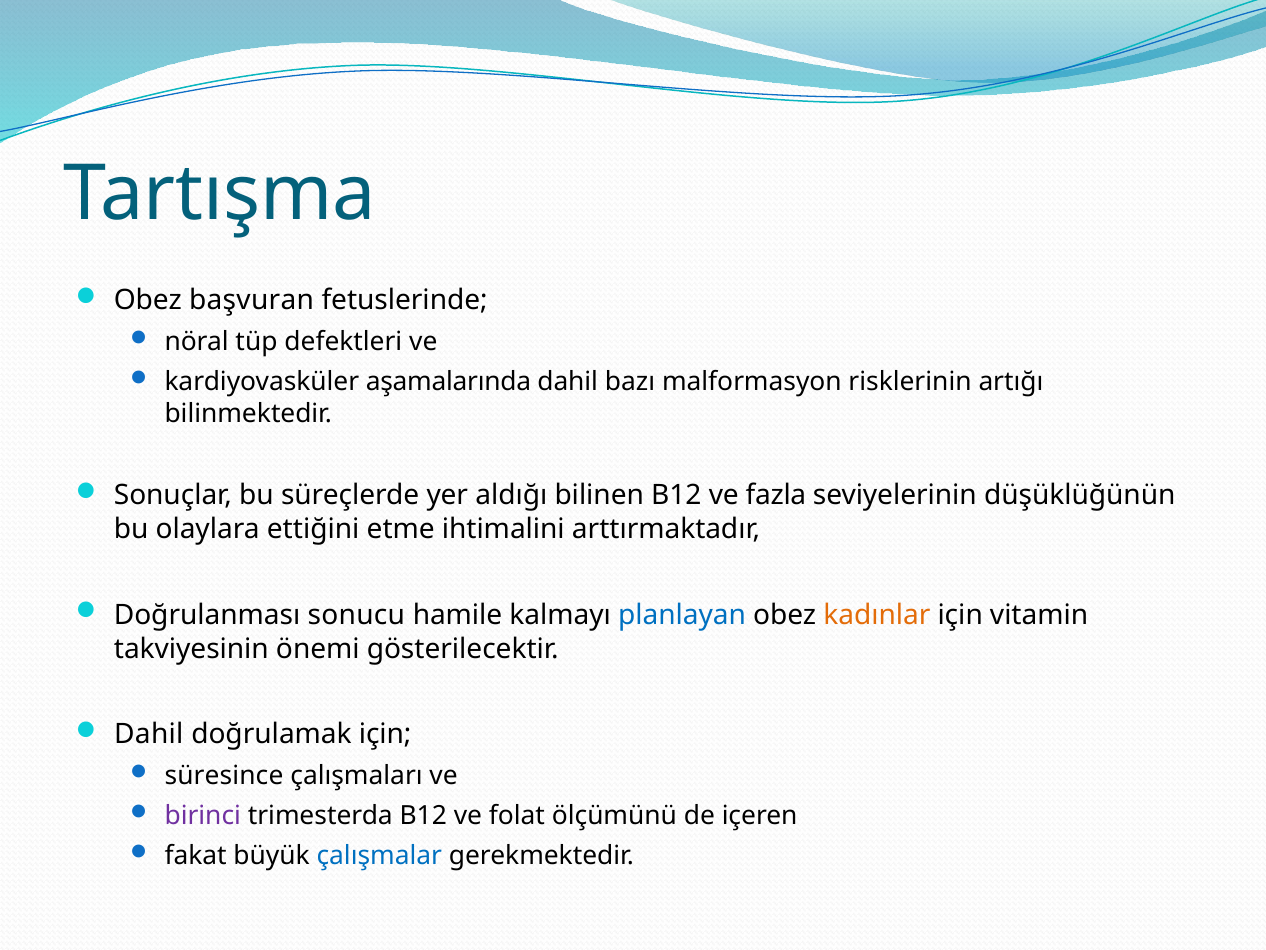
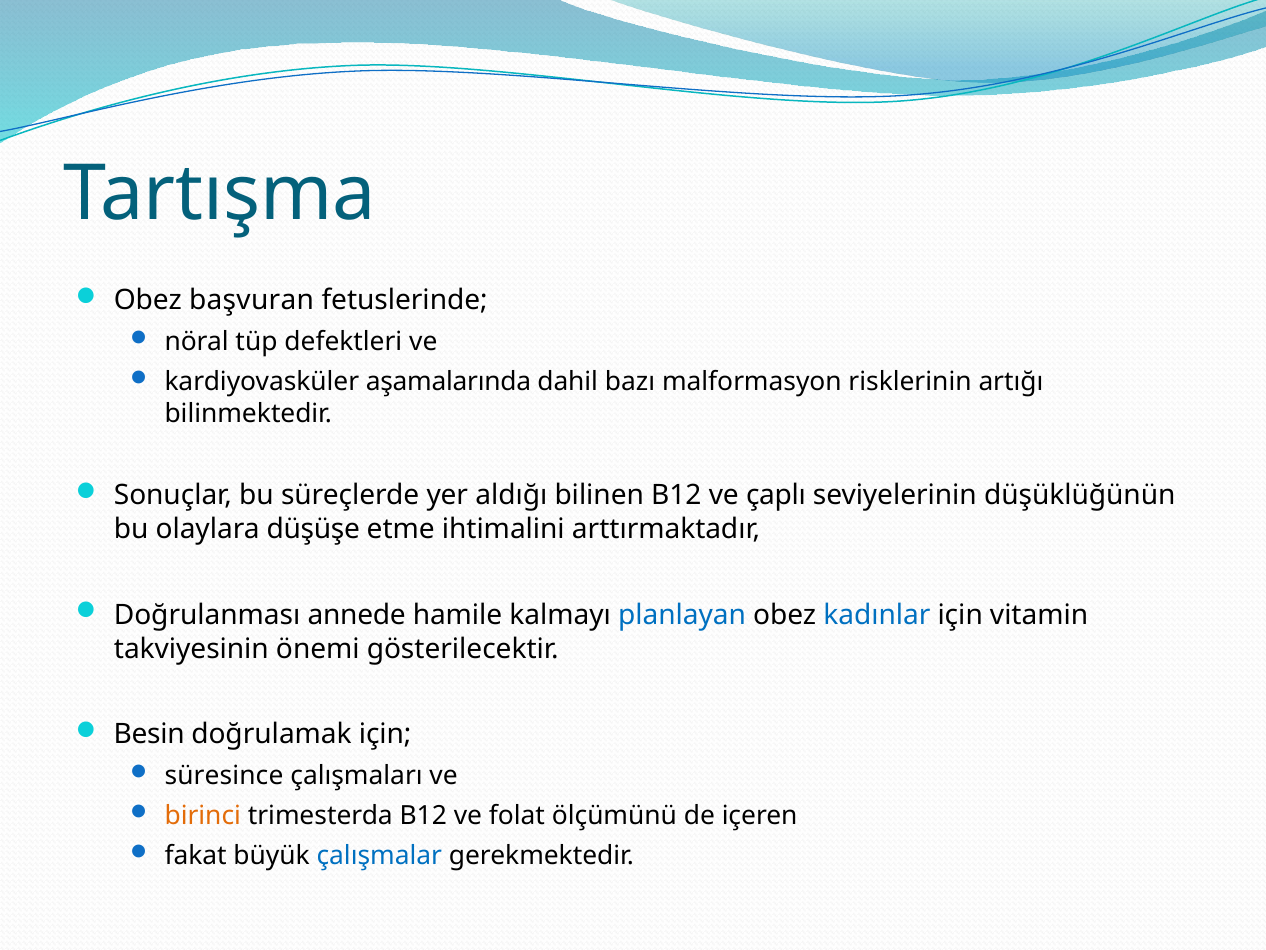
fazla: fazla -> çaplı
ettiğini: ettiğini -> düşüşe
sonucu: sonucu -> annede
kadınlar colour: orange -> blue
Dahil at (149, 734): Dahil -> Besin
birinci colour: purple -> orange
